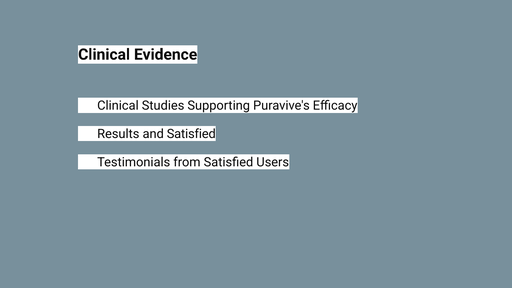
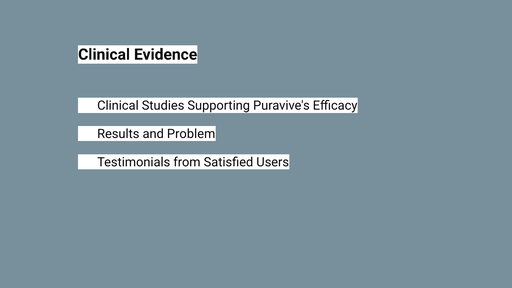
and Satisfied: Satisfied -> Problem
